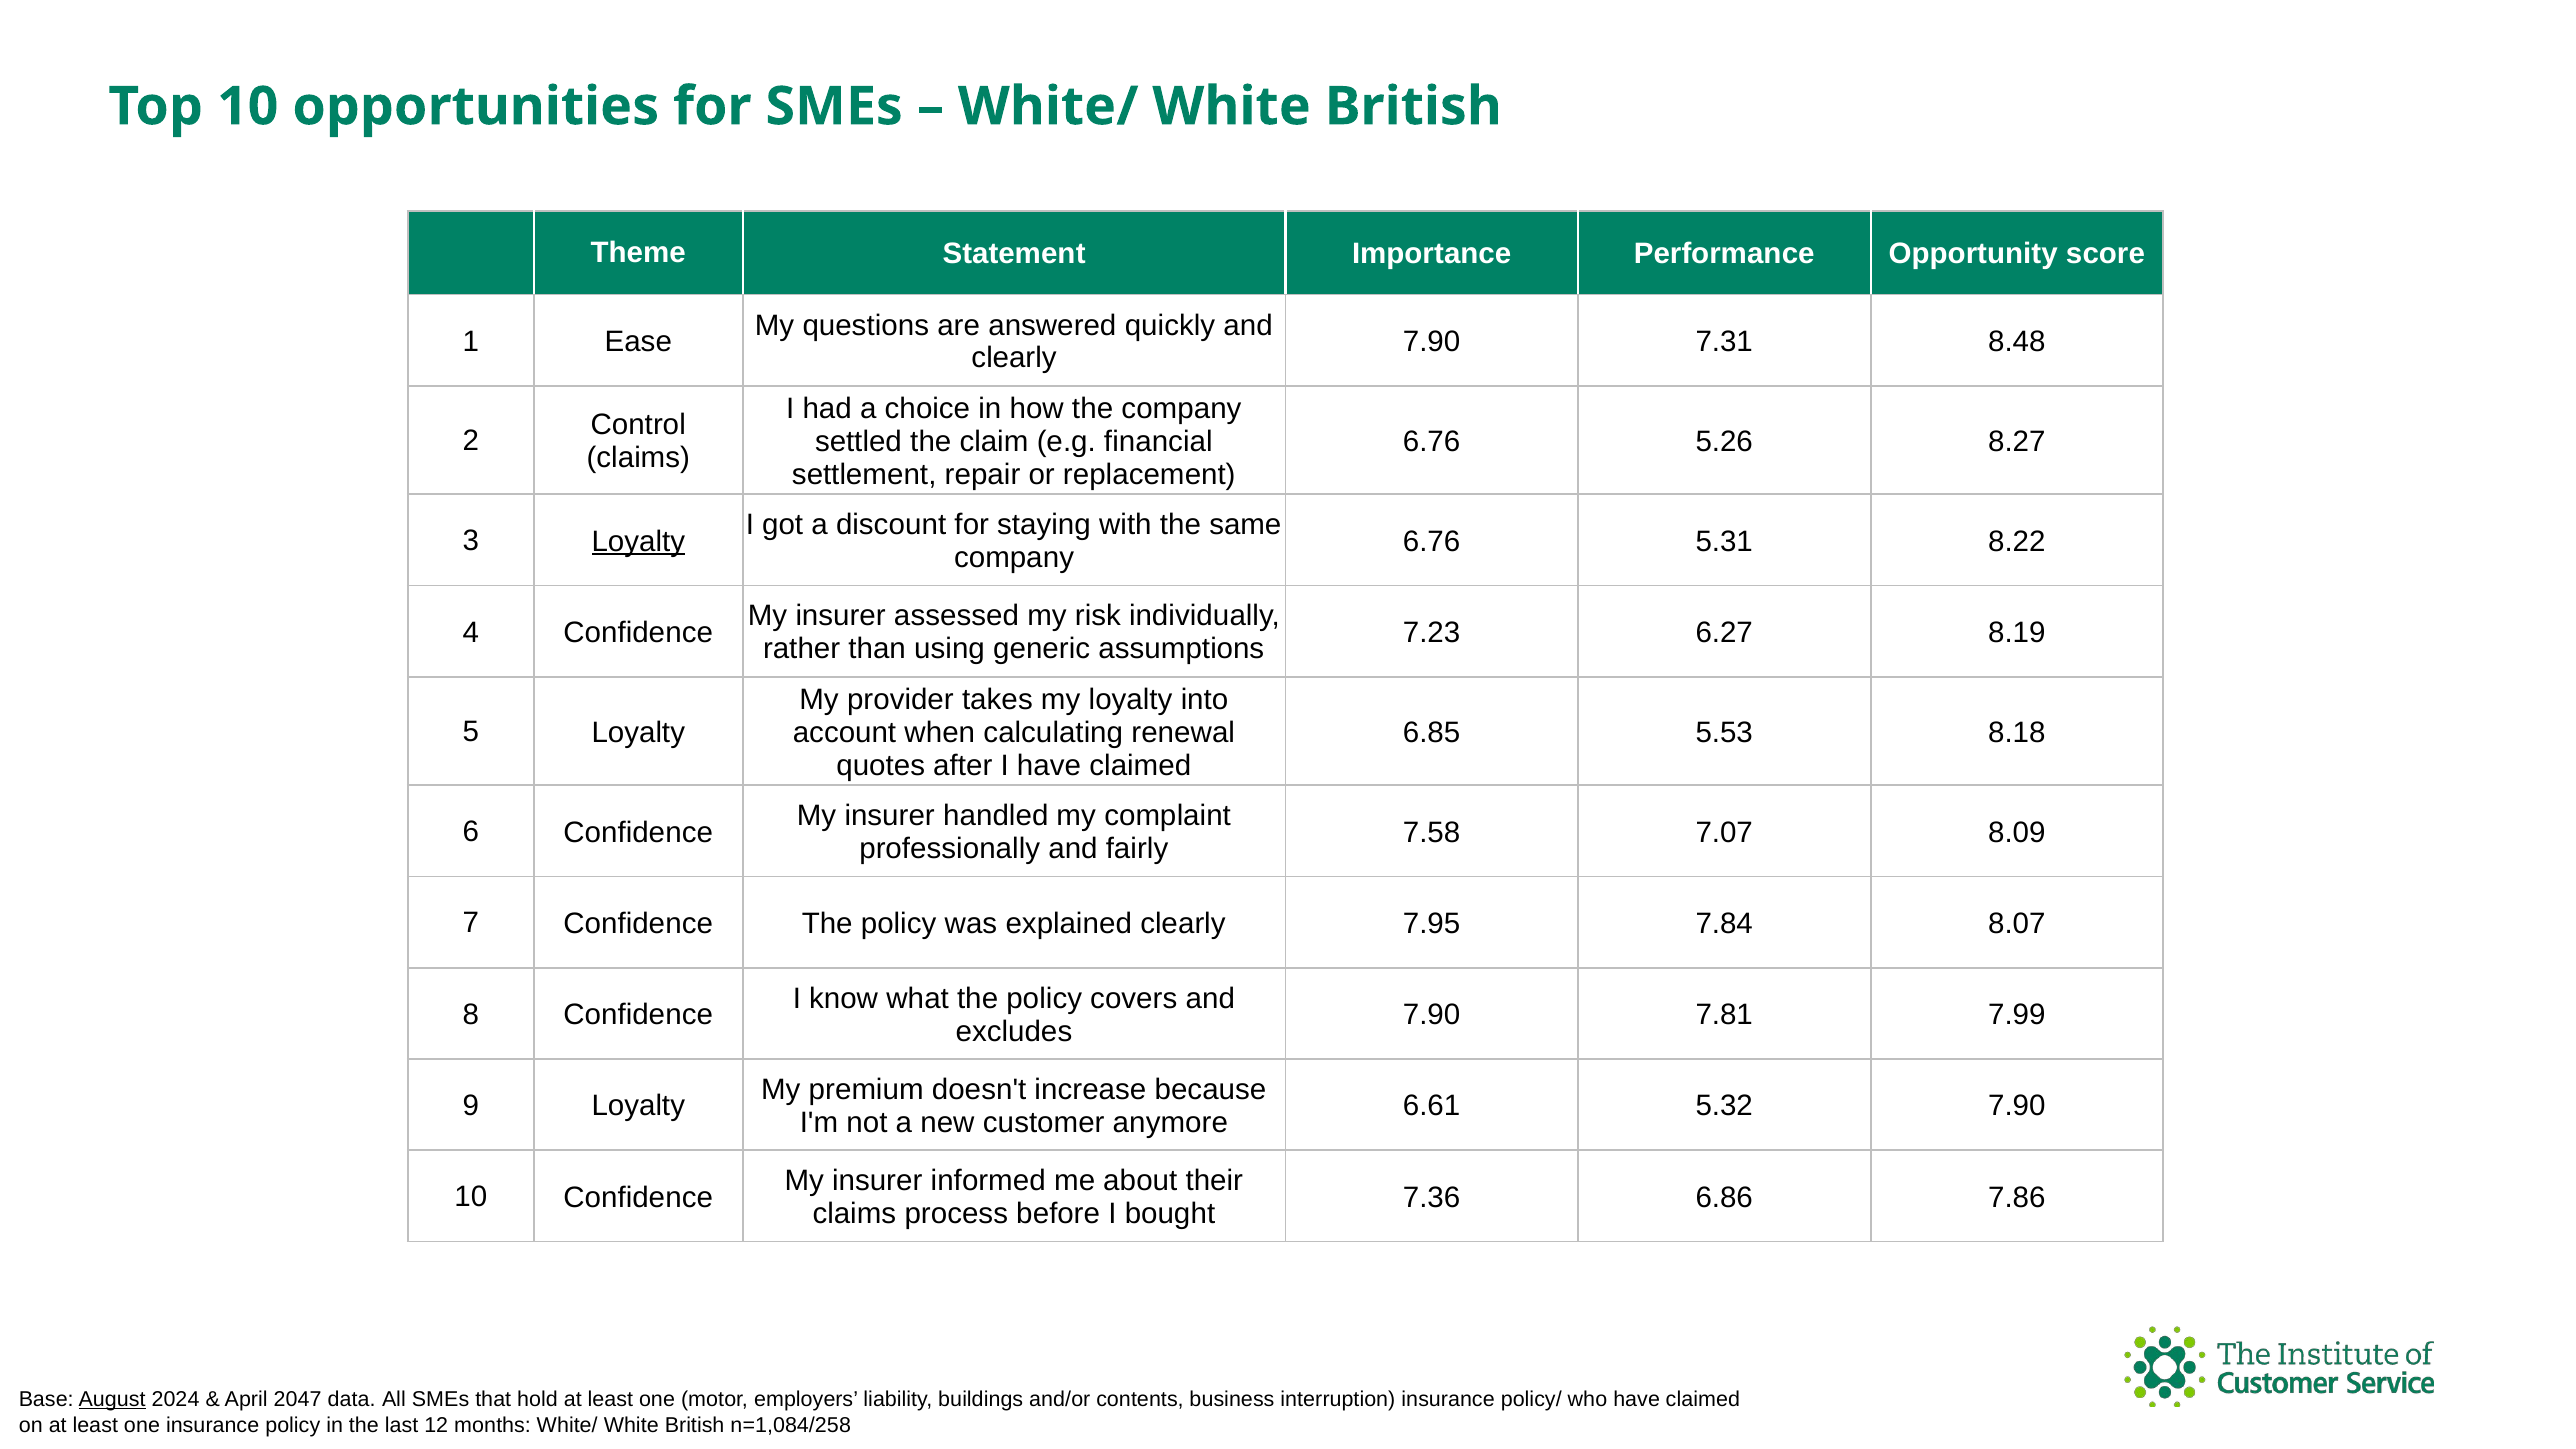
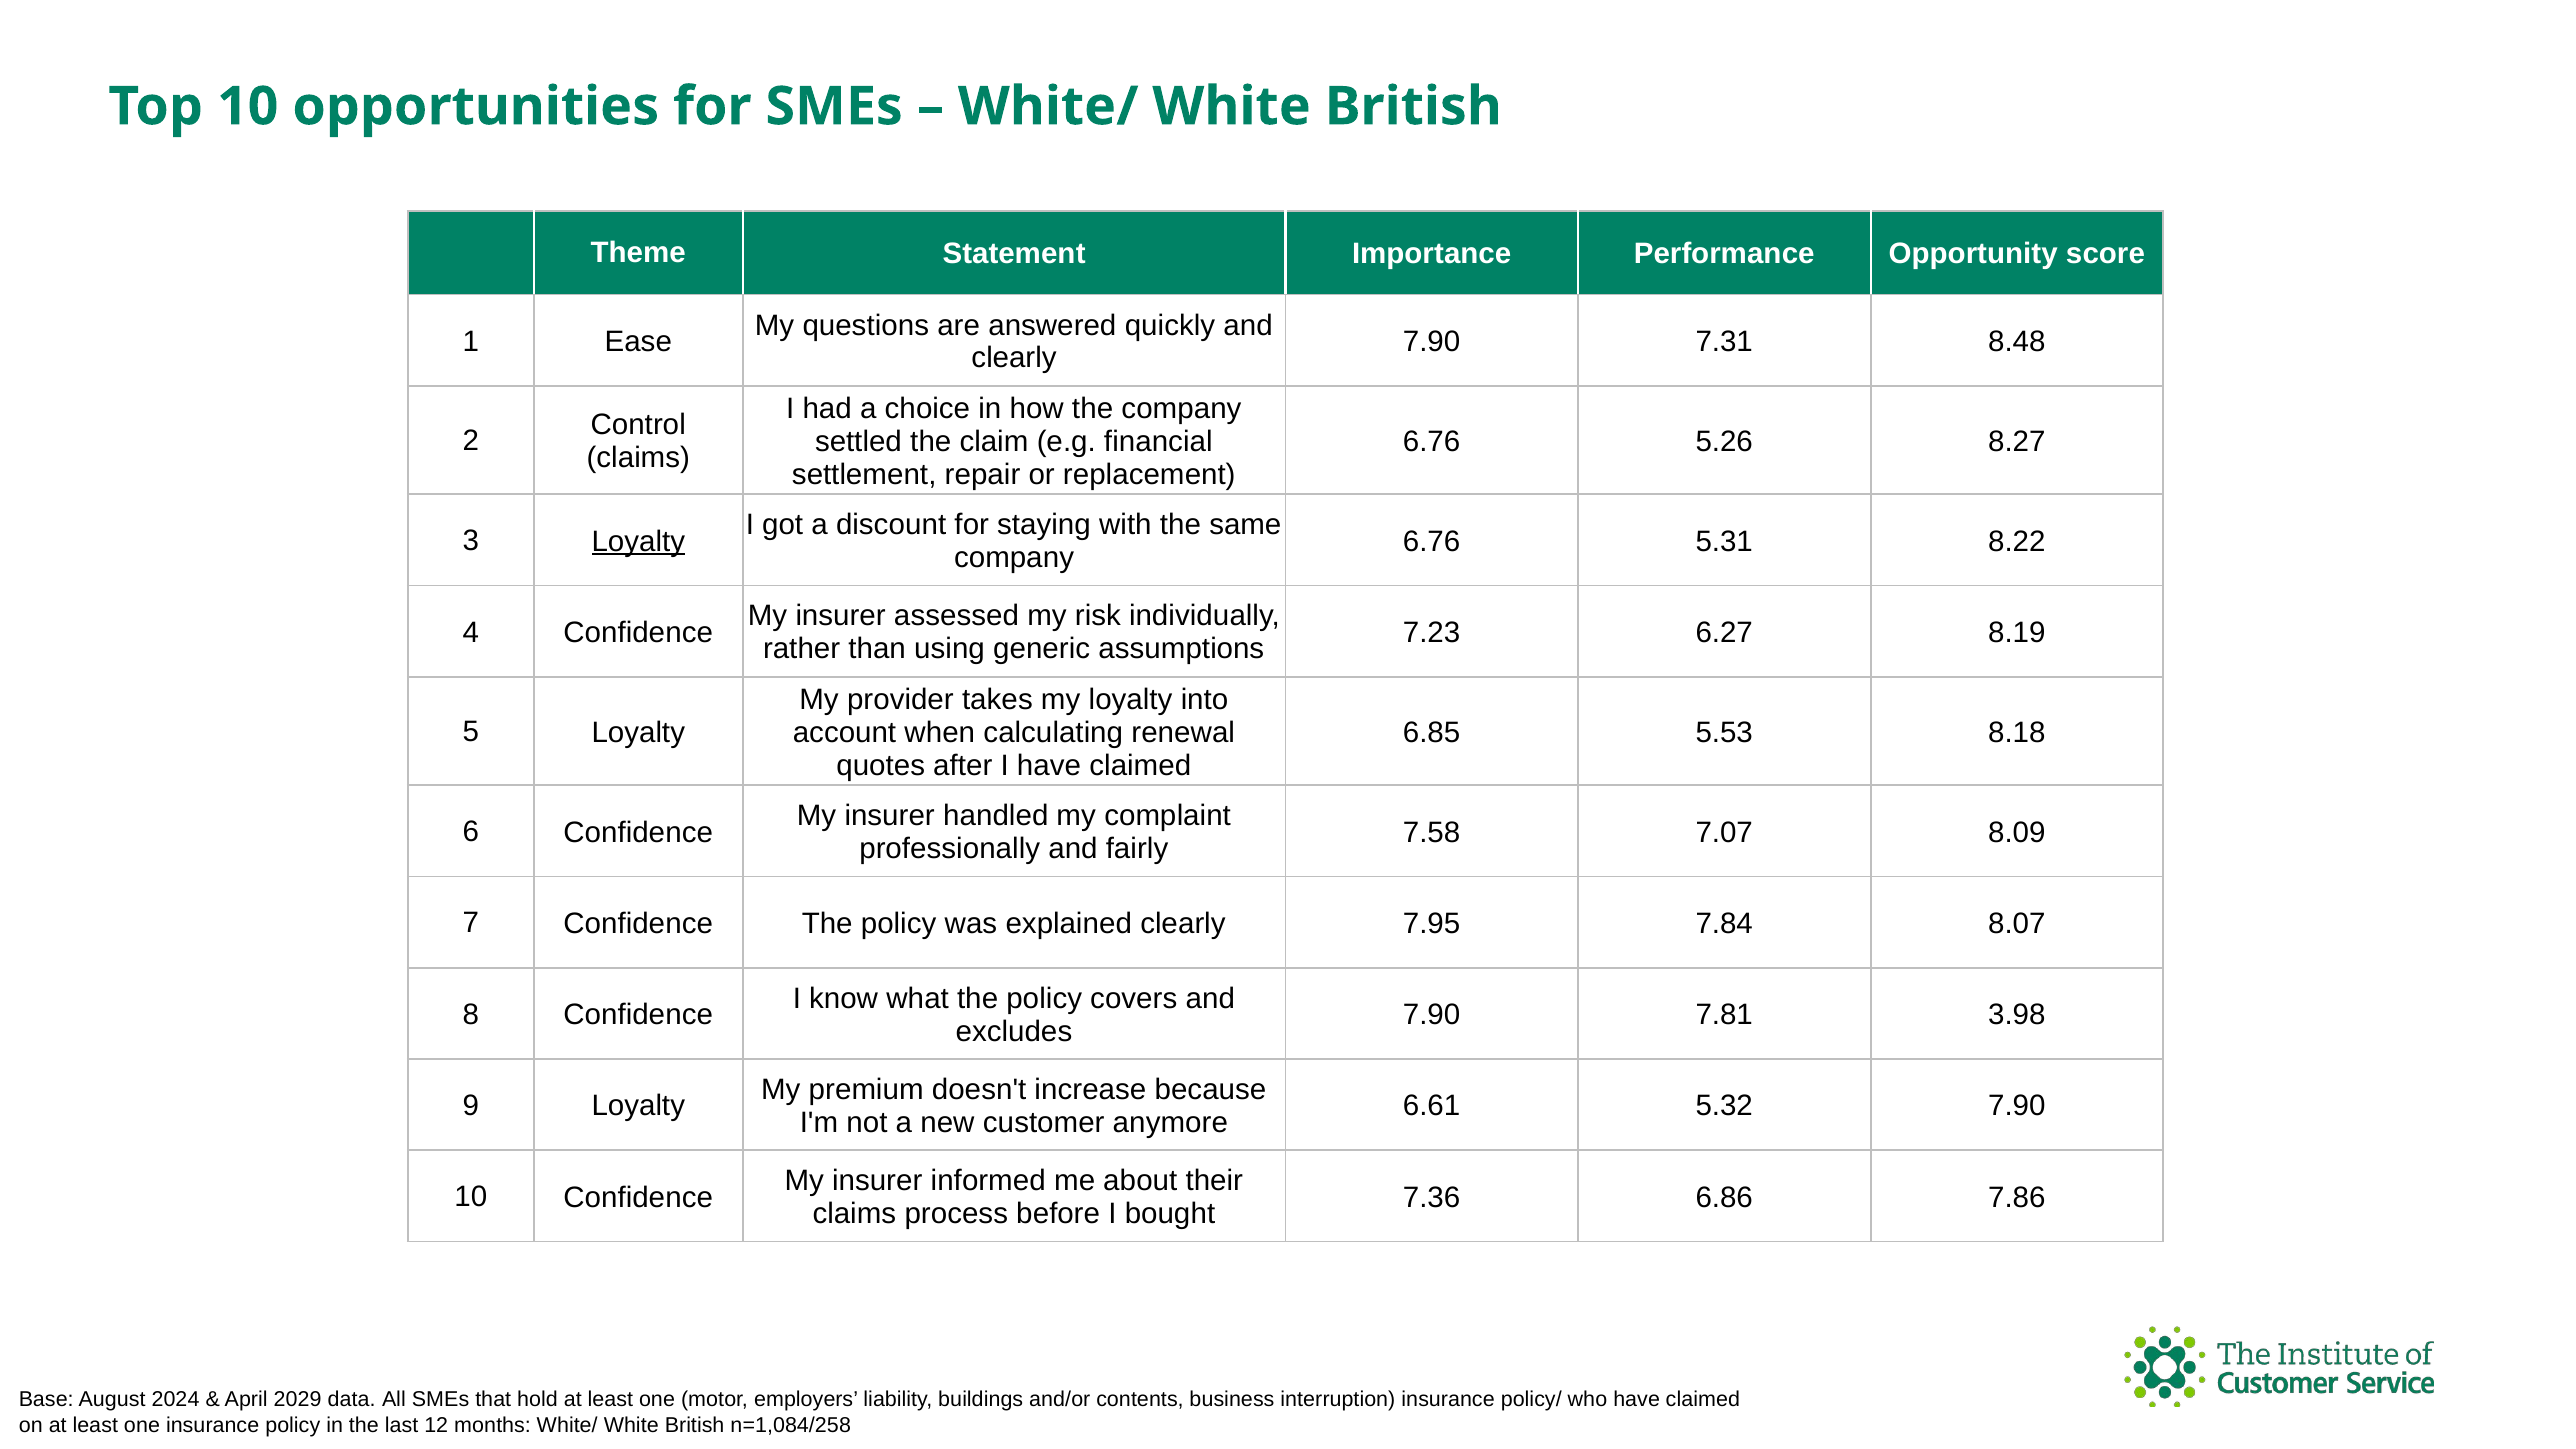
7.99: 7.99 -> 3.98
August underline: present -> none
2047: 2047 -> 2029
